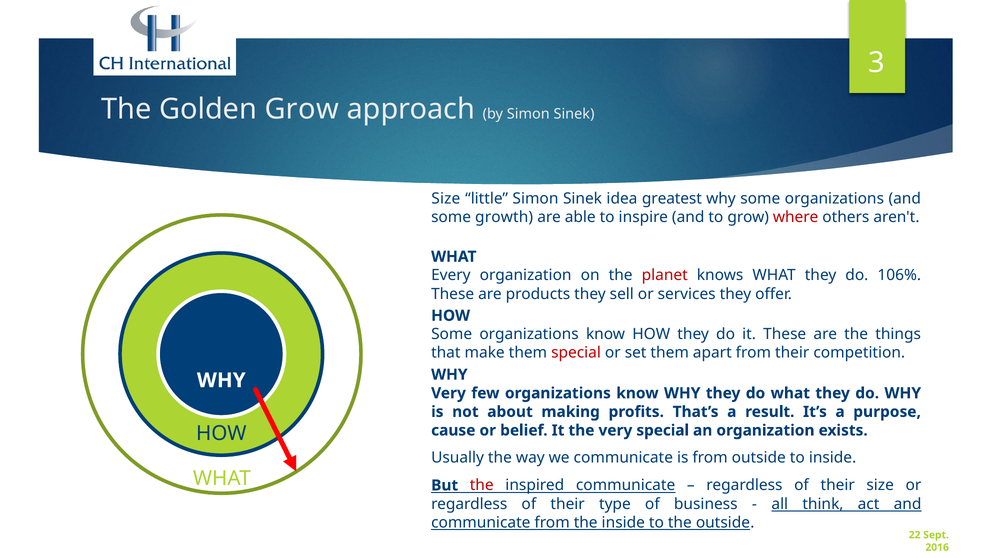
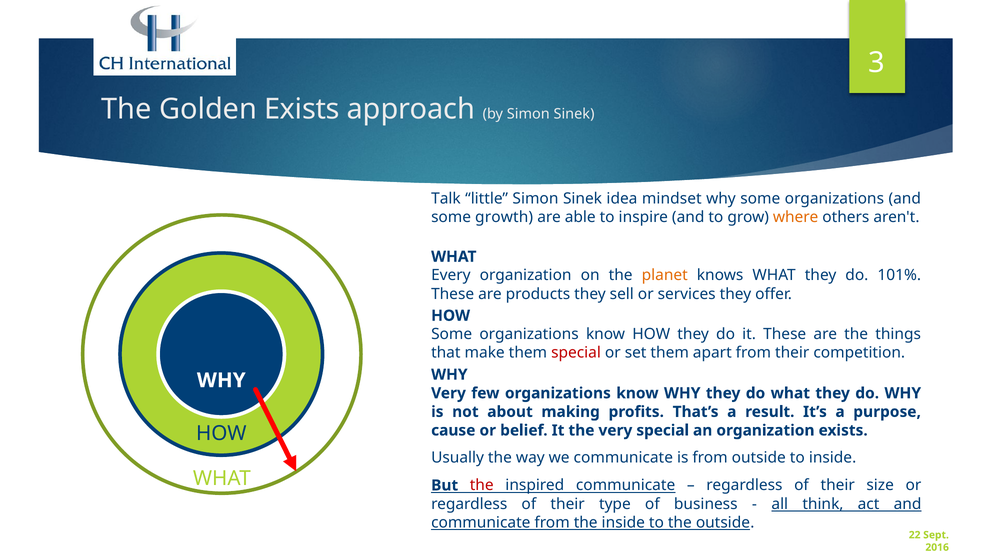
Golden Grow: Grow -> Exists
Size at (446, 199): Size -> Talk
greatest: greatest -> mindset
where colour: red -> orange
planet colour: red -> orange
106%: 106% -> 101%
